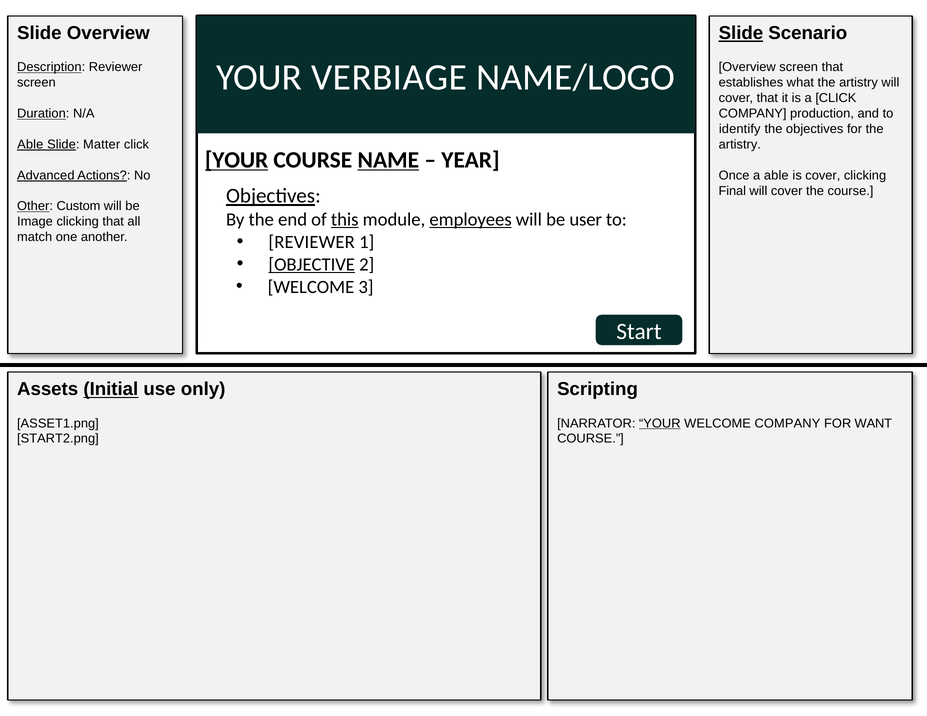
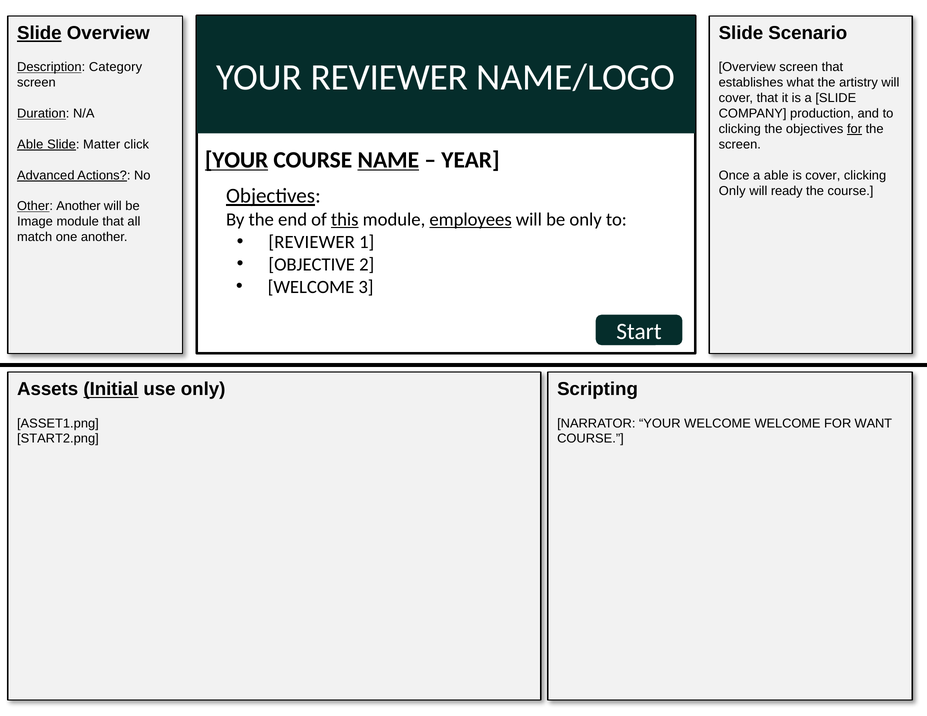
Slide at (39, 33) underline: none -> present
Slide at (741, 33) underline: present -> none
Description Reviewer: Reviewer -> Category
YOUR VERBIAGE: VERBIAGE -> REVIEWER
a CLICK: CLICK -> SLIDE
identify at (740, 129): identify -> clicking
for at (855, 129) underline: none -> present
artistry at (740, 144): artistry -> screen
Final at (732, 191): Final -> Only
cover at (787, 191): cover -> ready
Other Custom: Custom -> Another
be user: user -> only
Image clicking: clicking -> module
OBJECTIVE underline: present -> none
YOUR at (660, 423) underline: present -> none
WELCOME COMPANY: COMPANY -> WELCOME
